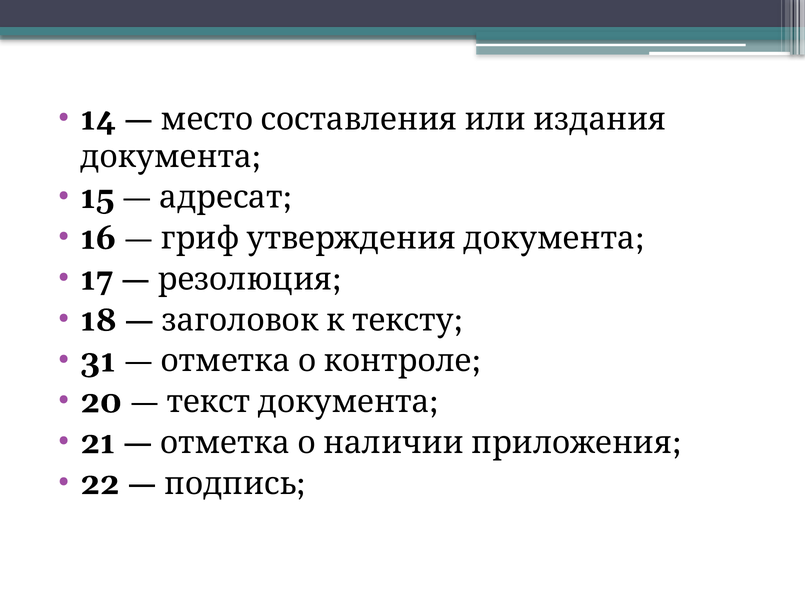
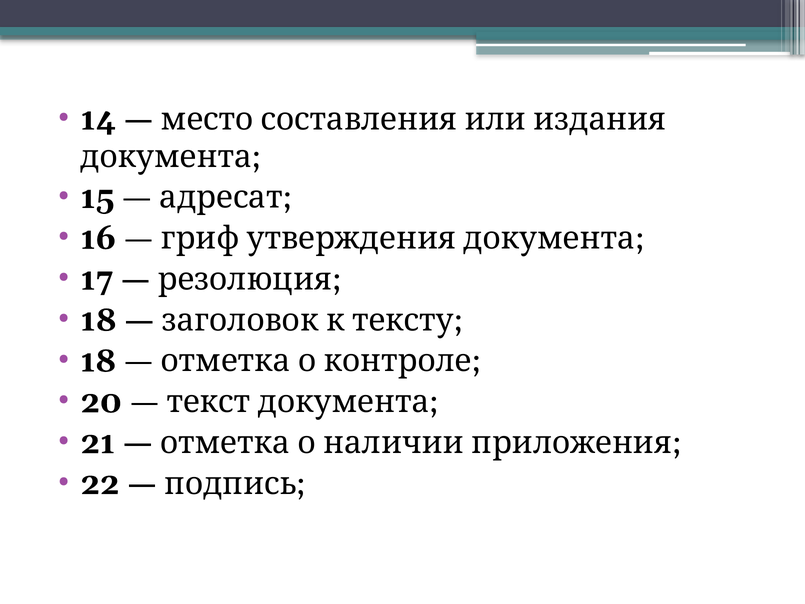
31 at (98, 361): 31 -> 18
